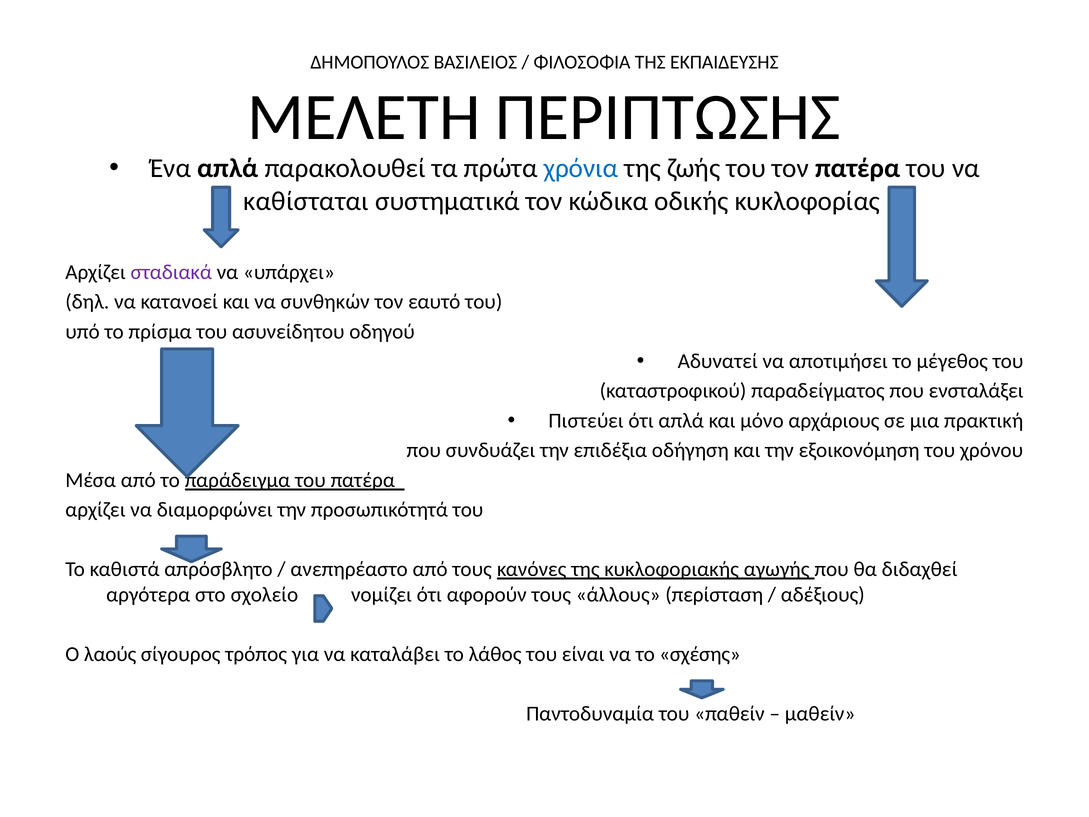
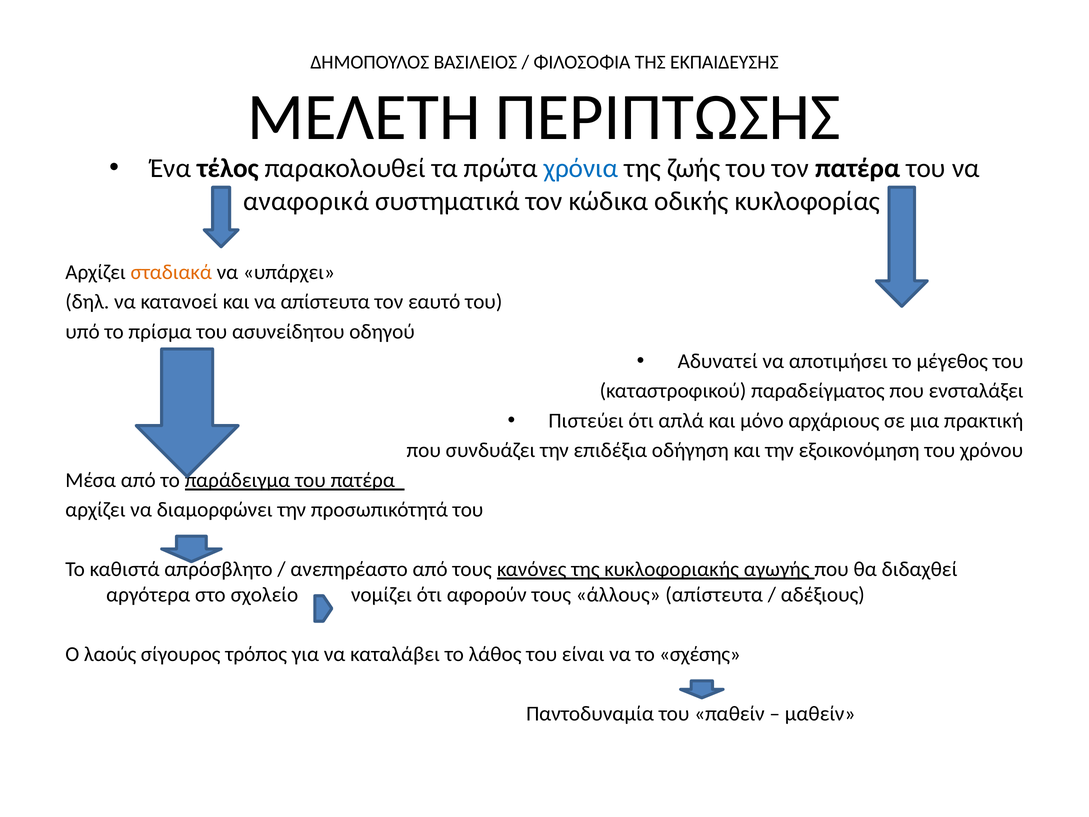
Ένα απλά: απλά -> τέλος
καθίσταται: καθίσταται -> αναφορικά
σταδιακά colour: purple -> orange
να συνθηκών: συνθηκών -> απίστευτα
άλλους περίσταση: περίσταση -> απίστευτα
